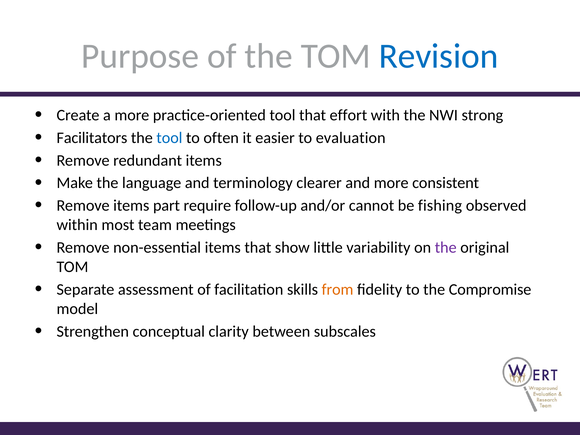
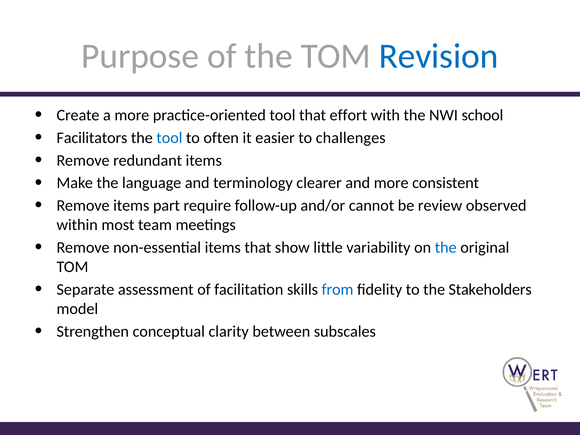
strong: strong -> school
evaluation: evaluation -> challenges
fishing: fishing -> review
the at (446, 248) colour: purple -> blue
from colour: orange -> blue
Compromise: Compromise -> Stakeholders
